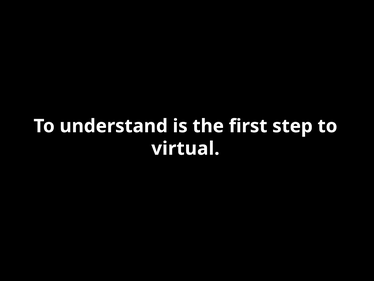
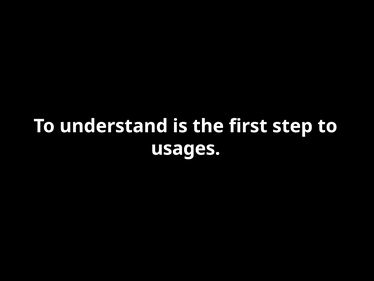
virtual: virtual -> usages
